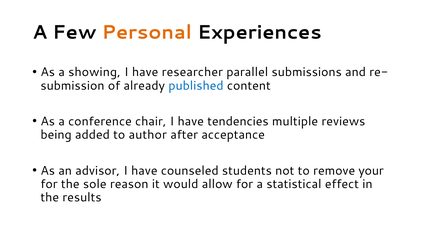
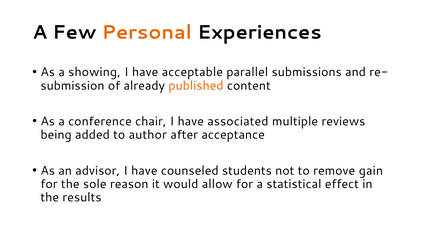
researcher: researcher -> acceptable
published colour: blue -> orange
tendencies: tendencies -> associated
your: your -> gain
